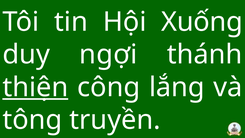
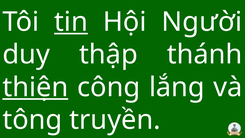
tin underline: none -> present
Xuống: Xuống -> Người
ngợi: ngợi -> thập
